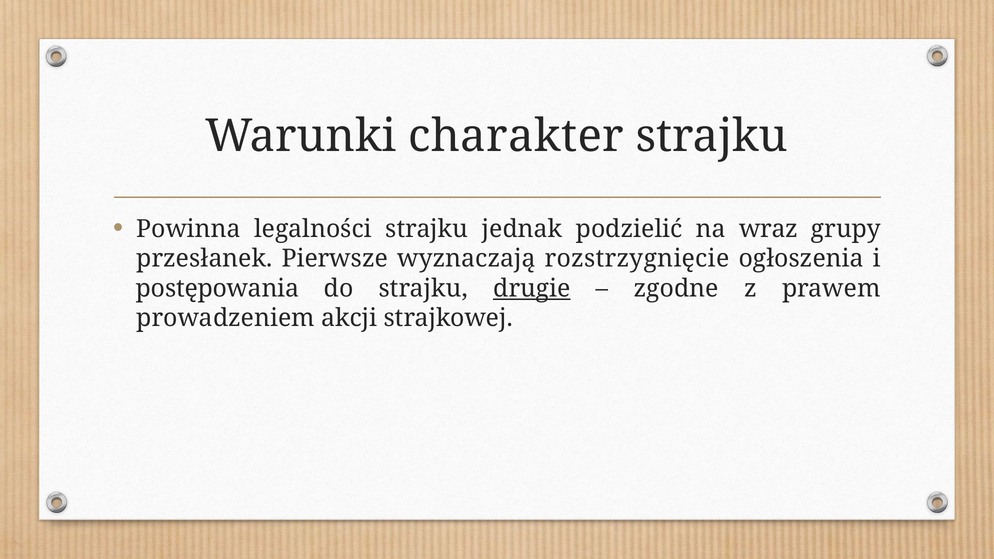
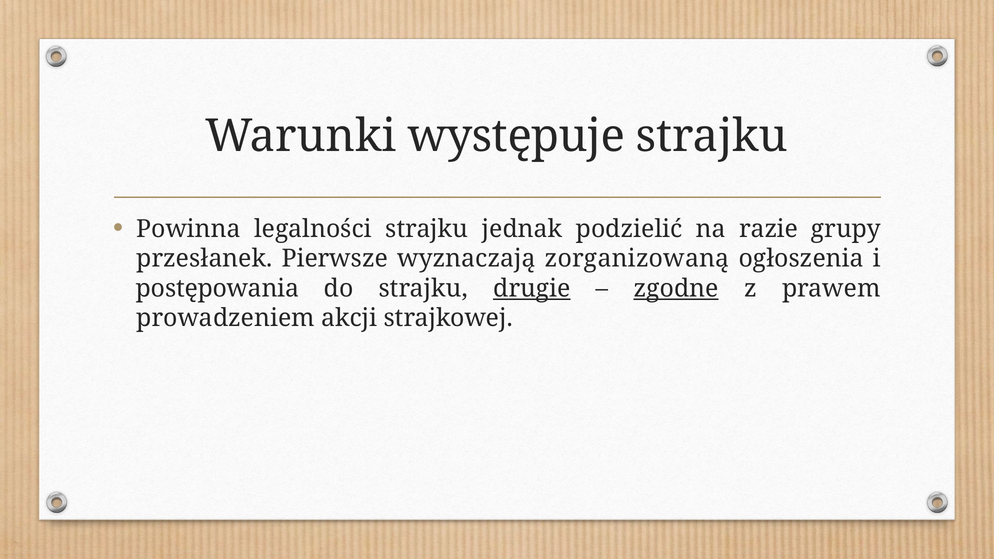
charakter: charakter -> występuje
wraz: wraz -> razie
rozstrzygnięcie: rozstrzygnięcie -> zorganizowaną
zgodne underline: none -> present
